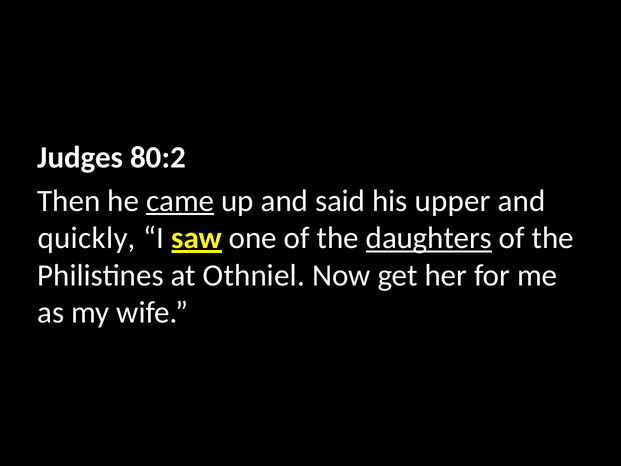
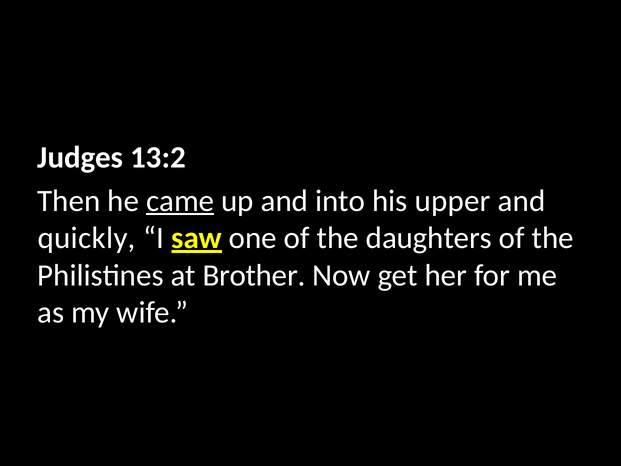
80:2: 80:2 -> 13:2
said: said -> into
daughters underline: present -> none
Othniel: Othniel -> Brother
